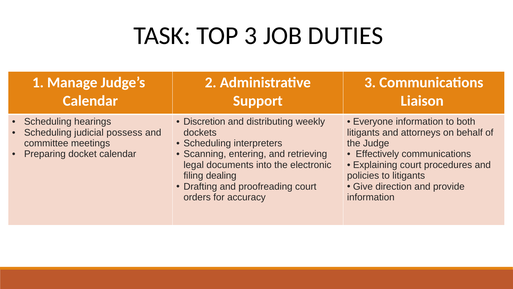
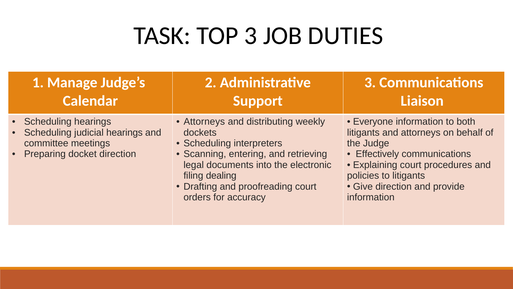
Discretion at (204, 122): Discretion -> Attorneys
judicial possess: possess -> hearings
docket calendar: calendar -> direction
